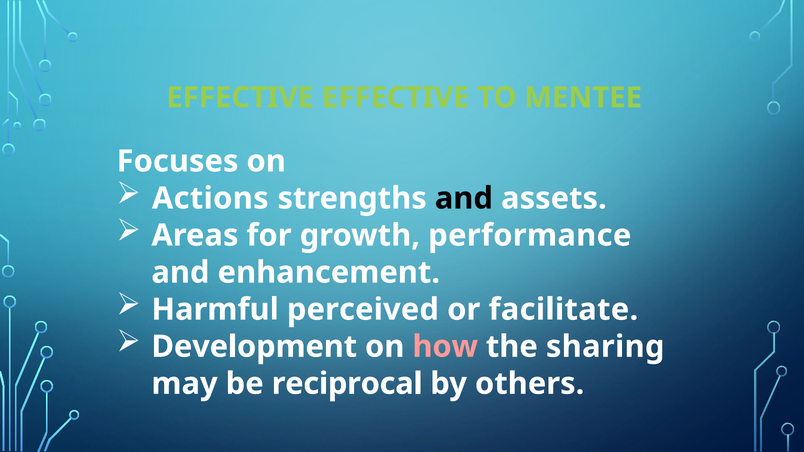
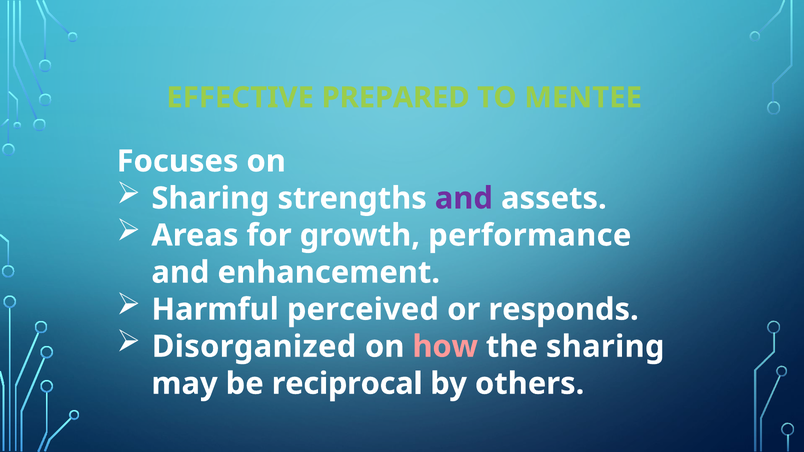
EFFECTIVE EFFECTIVE: EFFECTIVE -> PREPARED
Actions at (210, 198): Actions -> Sharing
and at (464, 198) colour: black -> purple
facilitate: facilitate -> responds
Development: Development -> Disorganized
